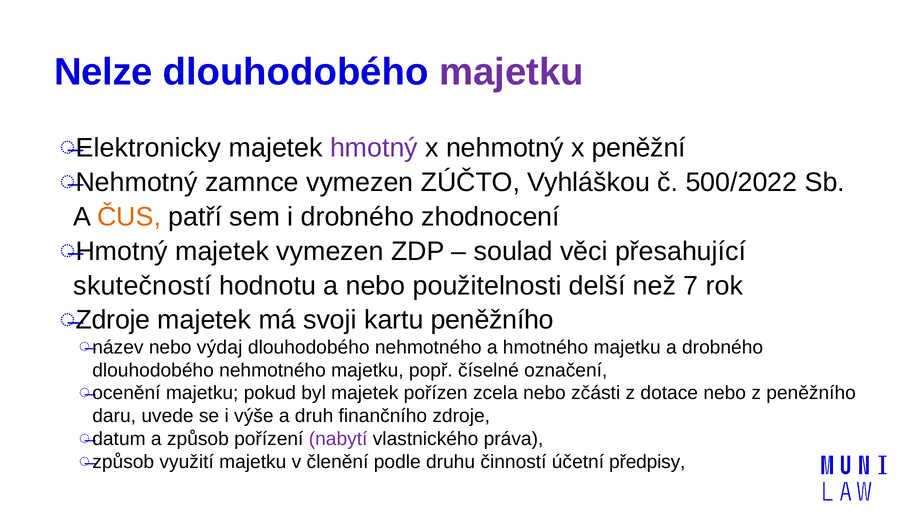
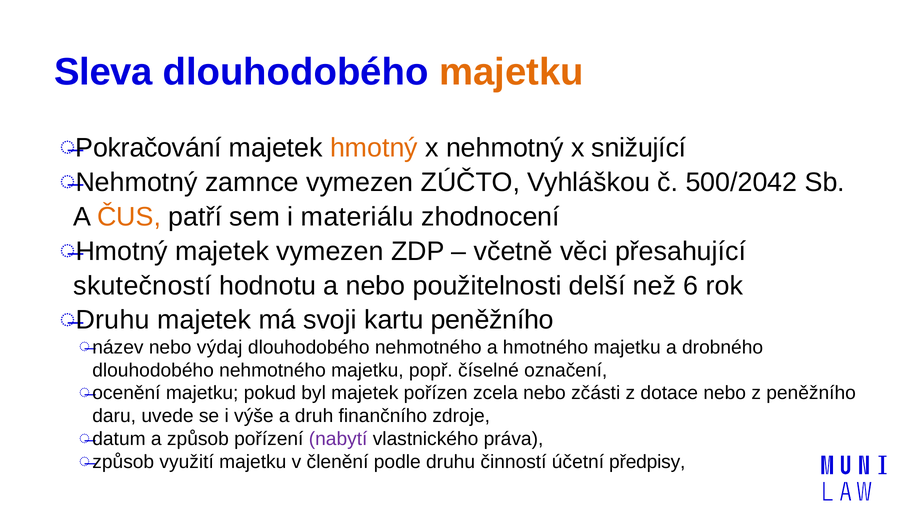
Nelze: Nelze -> Sleva
majetku at (511, 72) colour: purple -> orange
Elektronicky: Elektronicky -> Pokračování
hmotný at (374, 148) colour: purple -> orange
peněžní: peněžní -> snižující
500/2022: 500/2022 -> 500/2042
i drobného: drobného -> materiálu
soulad: soulad -> včetně
7: 7 -> 6
Zdroje at (113, 320): Zdroje -> Druhu
